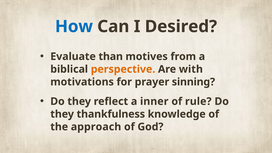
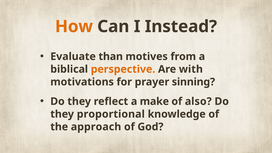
How colour: blue -> orange
Desired: Desired -> Instead
inner: inner -> make
rule: rule -> also
thankfulness: thankfulness -> proportional
